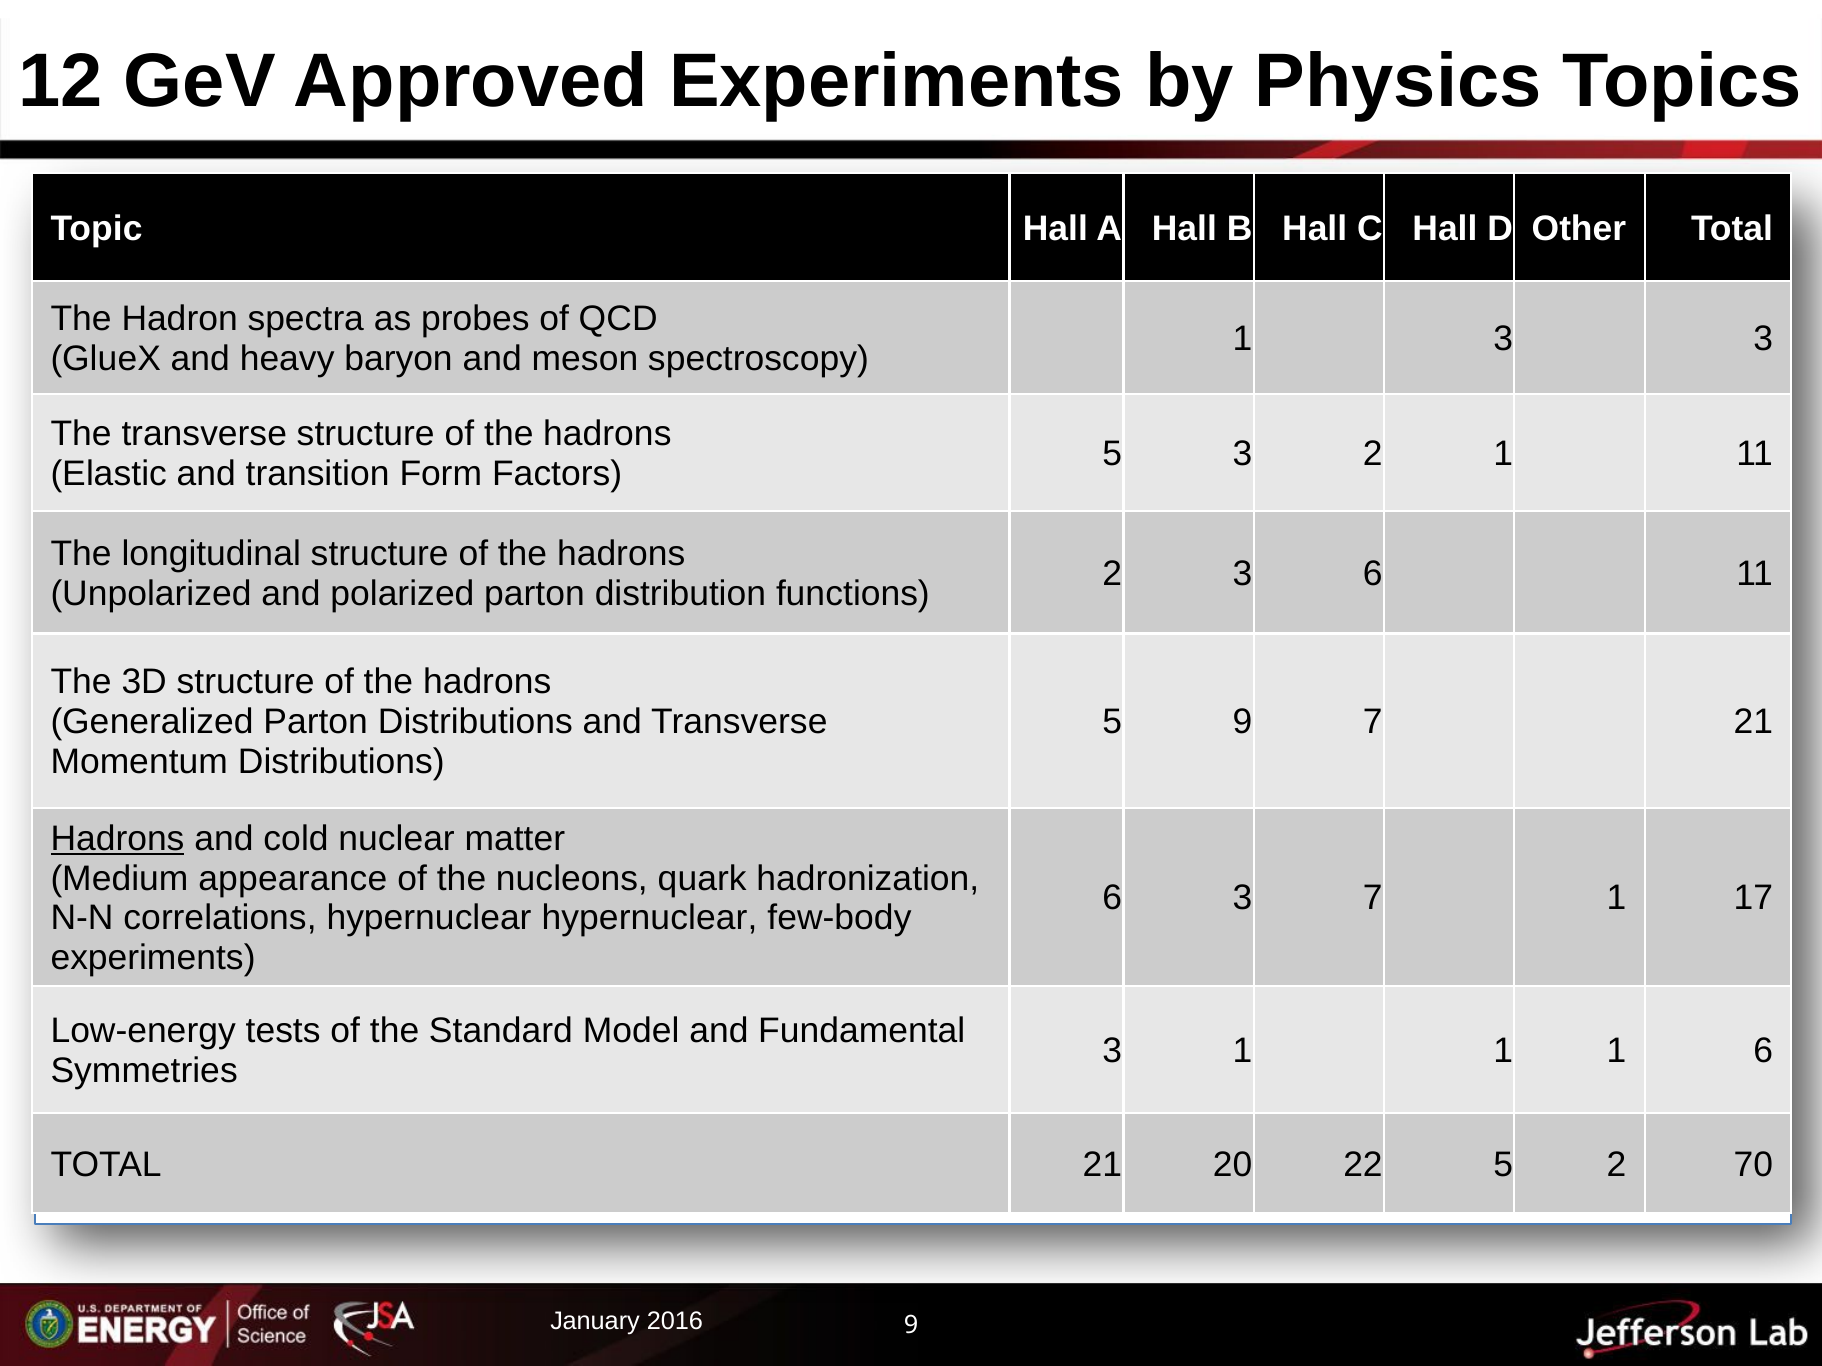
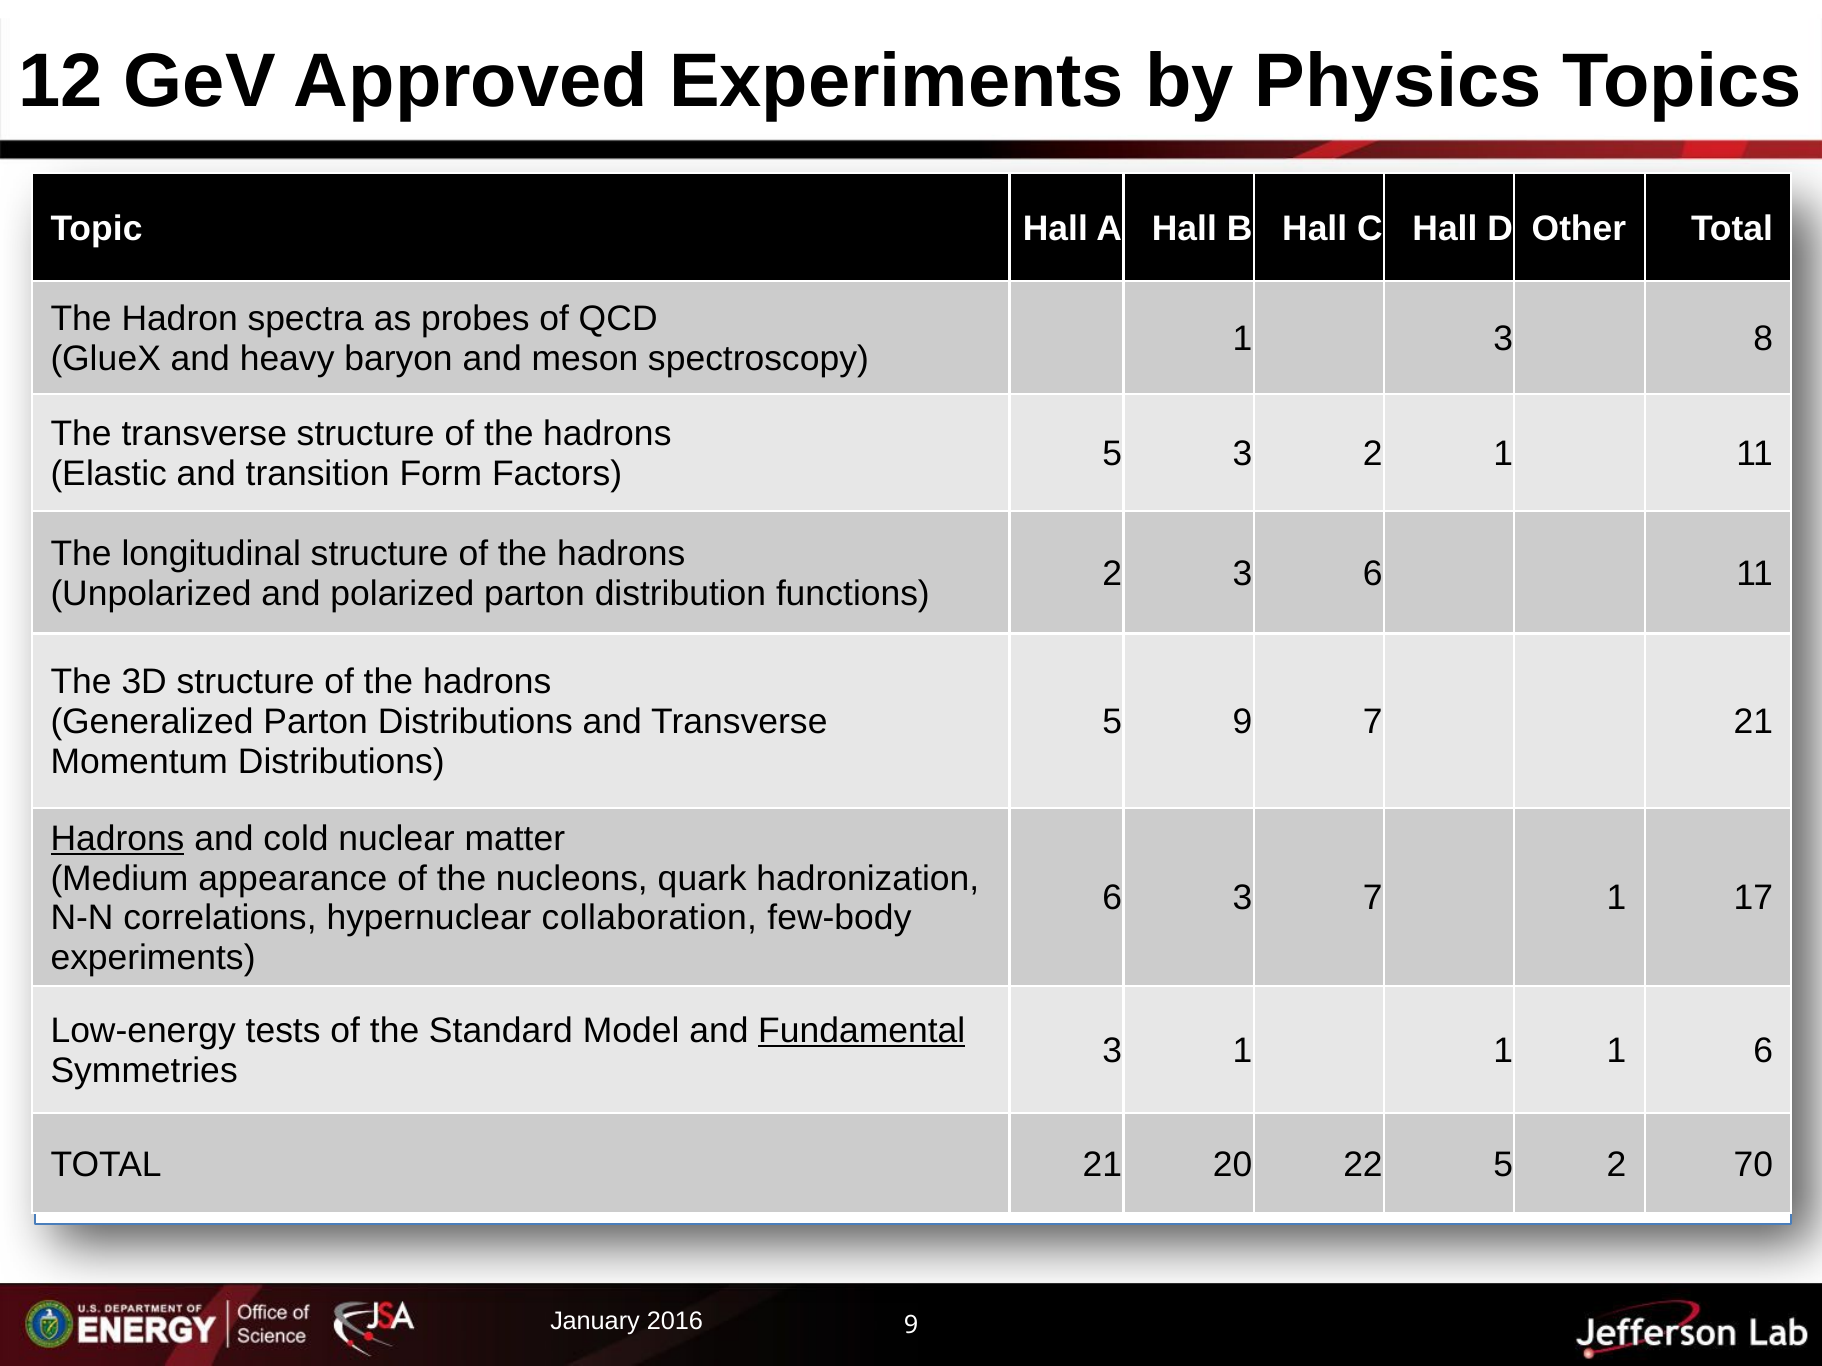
3 3: 3 -> 8
hypernuclear hypernuclear: hypernuclear -> collaboration
Fundamental underline: none -> present
